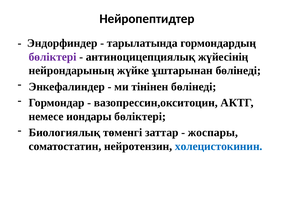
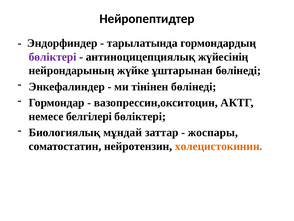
иондары: иондары -> белгілері
төменгі: төменгі -> мұндай
холецистокинин colour: blue -> orange
